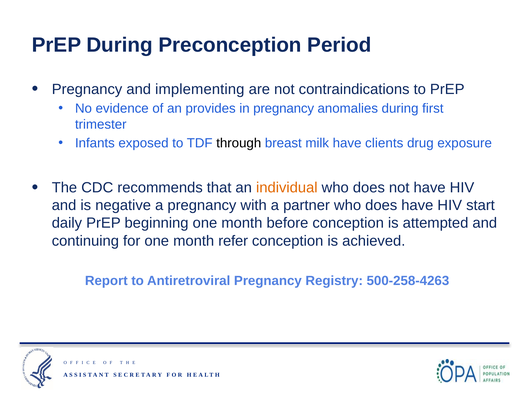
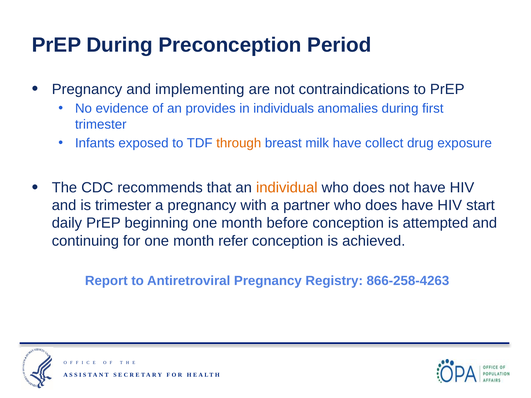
in pregnancy: pregnancy -> individuals
through colour: black -> orange
clients: clients -> collect
is negative: negative -> trimester
500-258-4263: 500-258-4263 -> 866-258-4263
